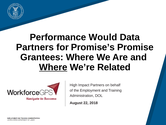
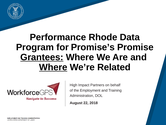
Would: Would -> Rhode
Partners at (35, 47): Partners -> Program
Grantees underline: none -> present
